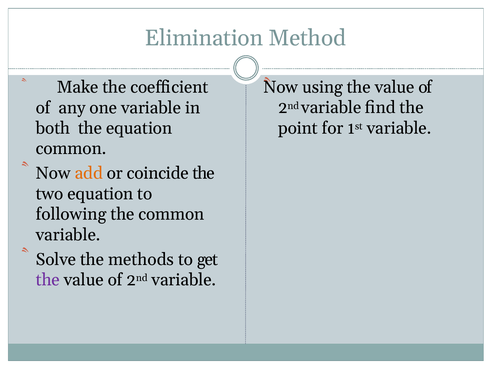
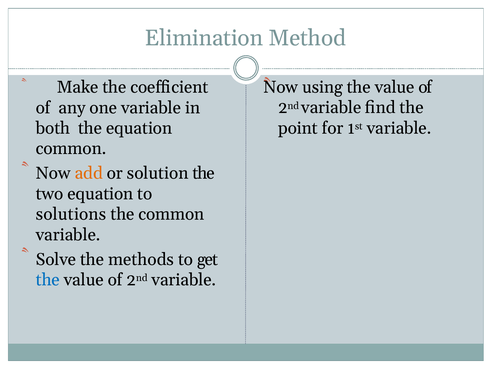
coincide: coincide -> solution
following: following -> solutions
the at (48, 280) colour: purple -> blue
